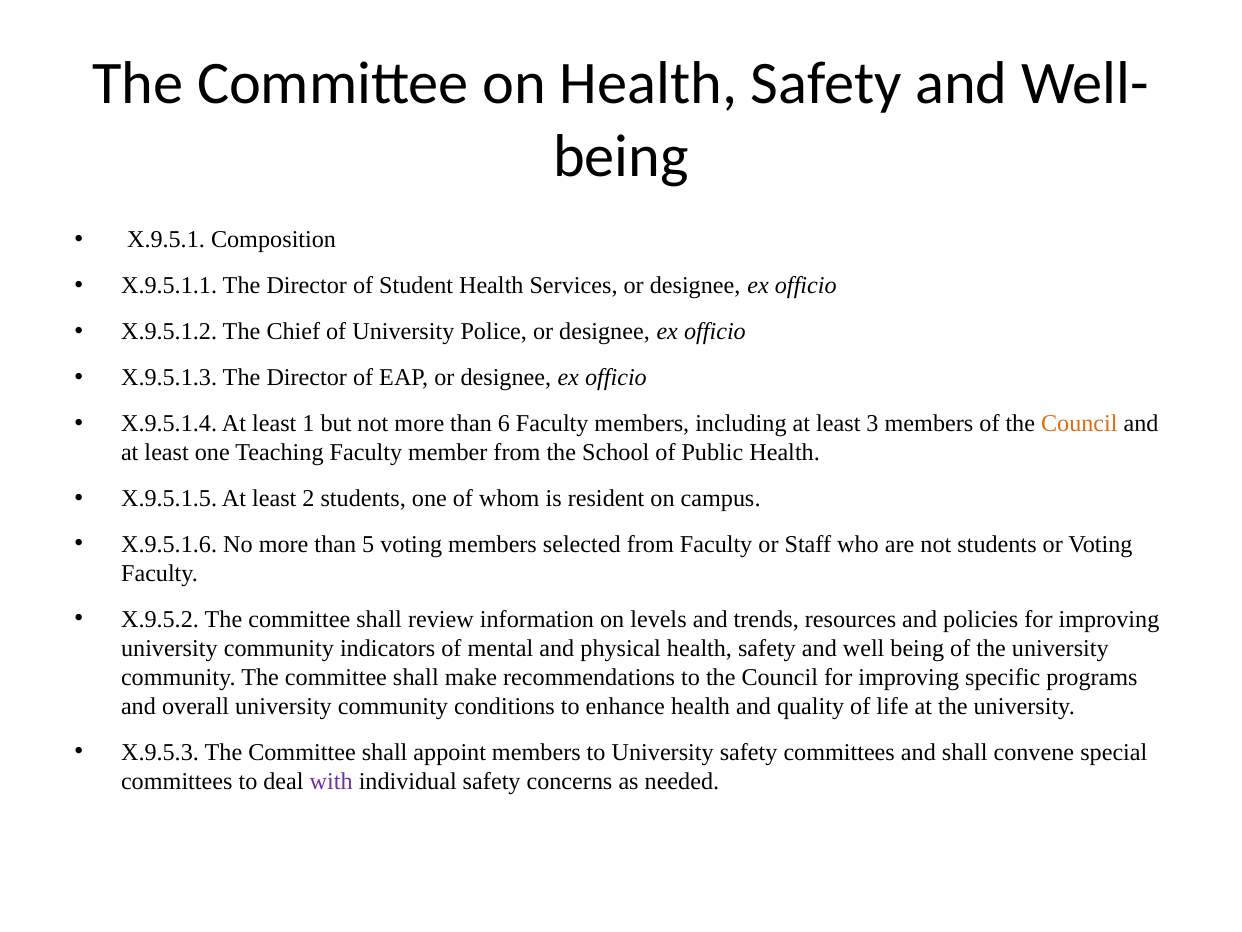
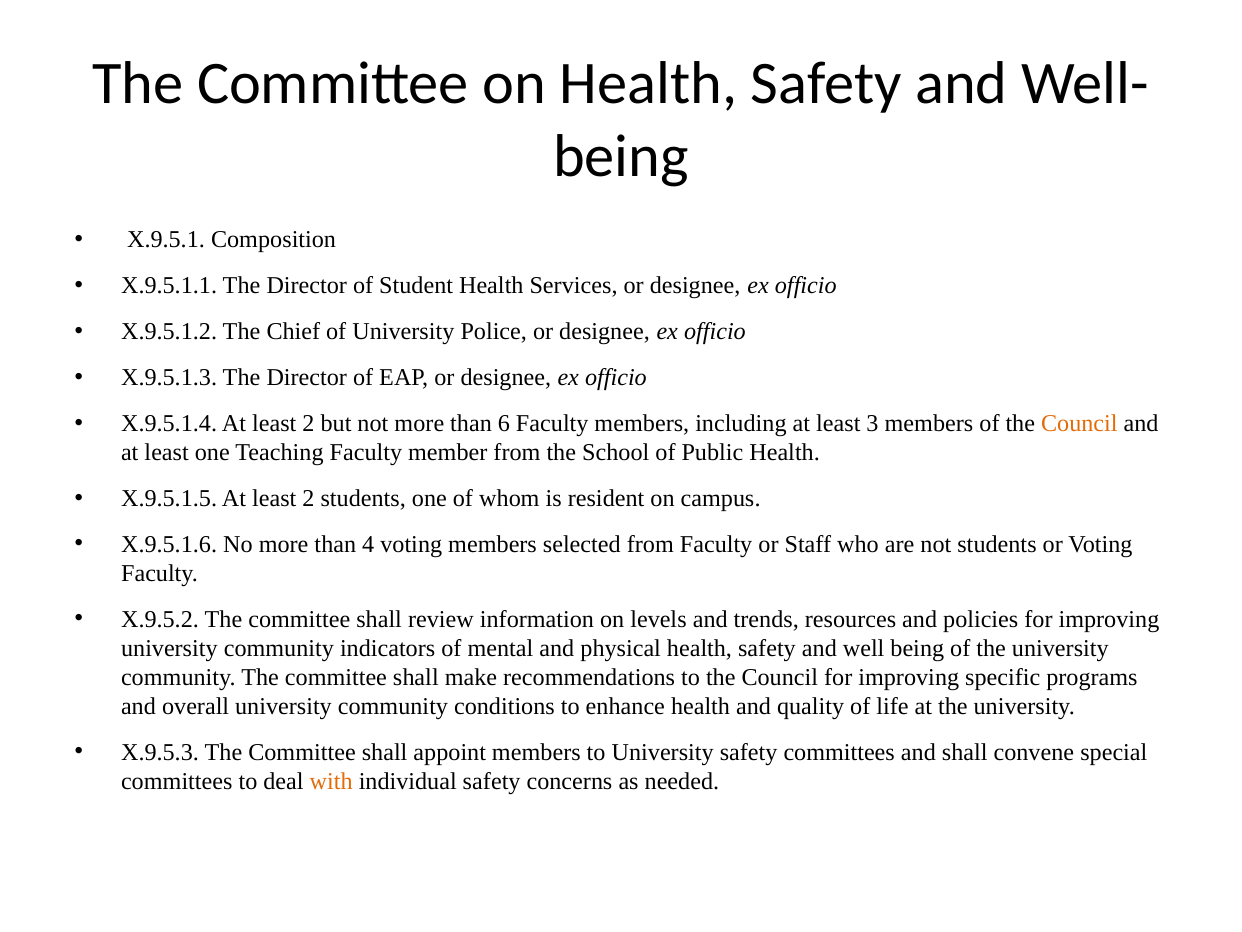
X.9.5.1.4 At least 1: 1 -> 2
5: 5 -> 4
with colour: purple -> orange
